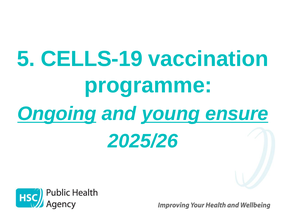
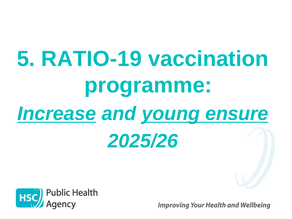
CELLS-19: CELLS-19 -> RATIO-19
Ongoing: Ongoing -> Increase
